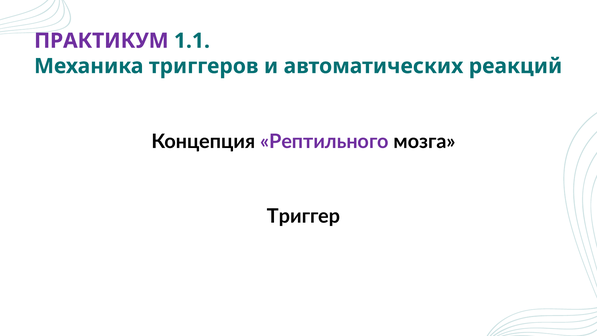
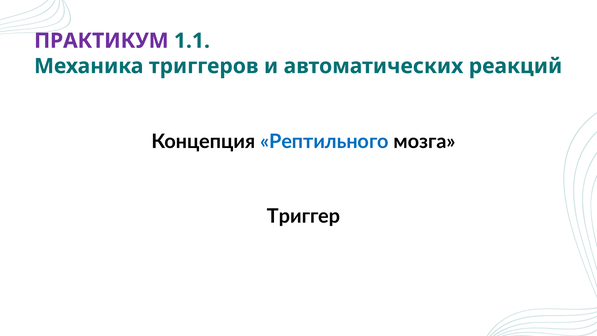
Рептильного colour: purple -> blue
